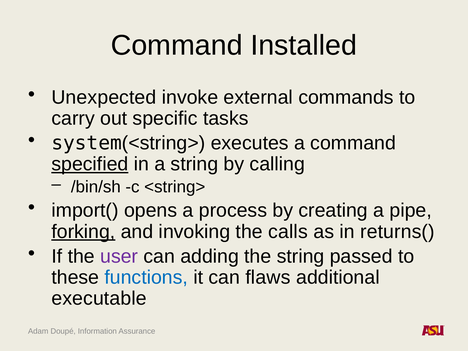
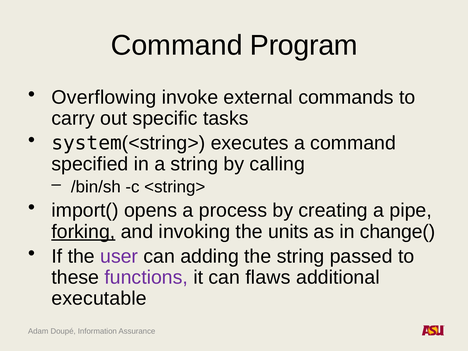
Installed: Installed -> Program
Unexpected: Unexpected -> Overflowing
specified underline: present -> none
calls: calls -> units
returns(: returns( -> change(
functions colour: blue -> purple
